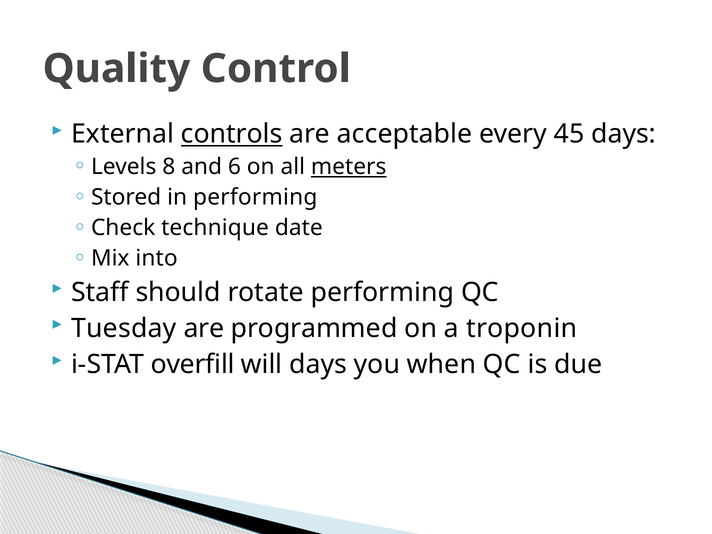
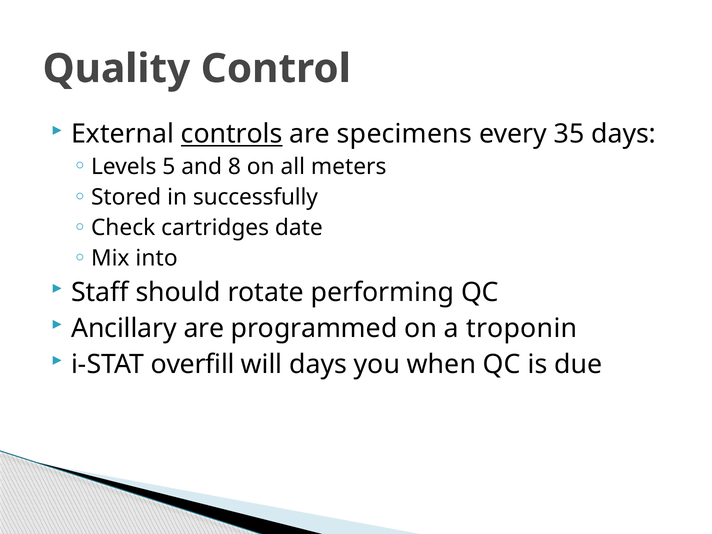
acceptable: acceptable -> specimens
45: 45 -> 35
8: 8 -> 5
6: 6 -> 8
meters underline: present -> none
in performing: performing -> successfully
technique: technique -> cartridges
Tuesday: Tuesday -> Ancillary
